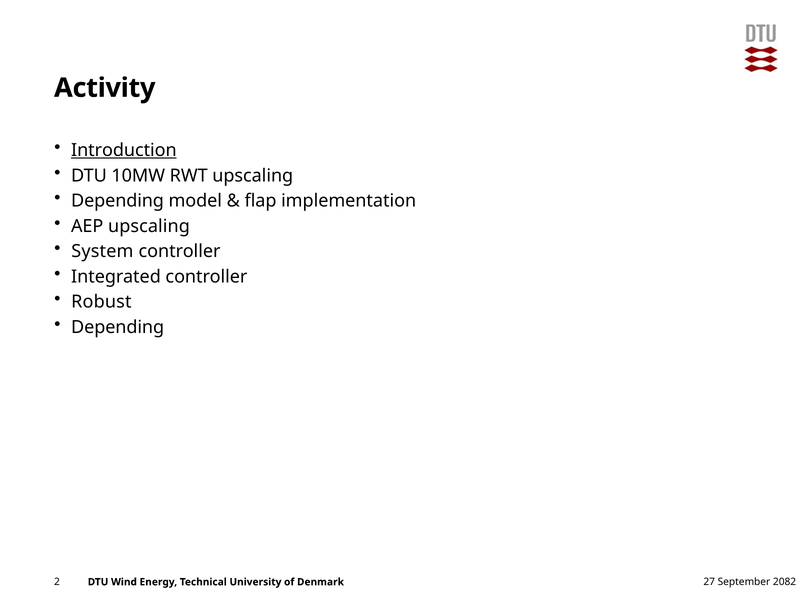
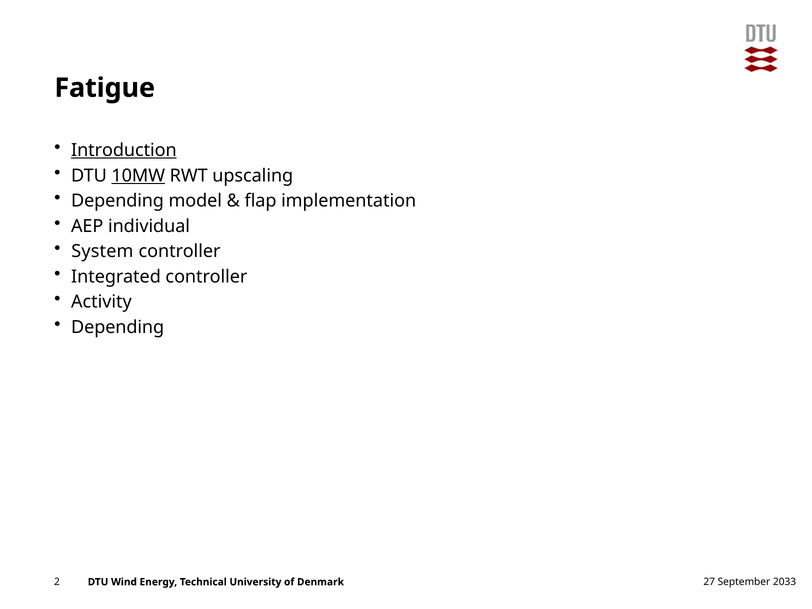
Activity: Activity -> Fatigue
10MW underline: none -> present
AEP upscaling: upscaling -> individual
Robust: Robust -> Activity
2082: 2082 -> 2033
